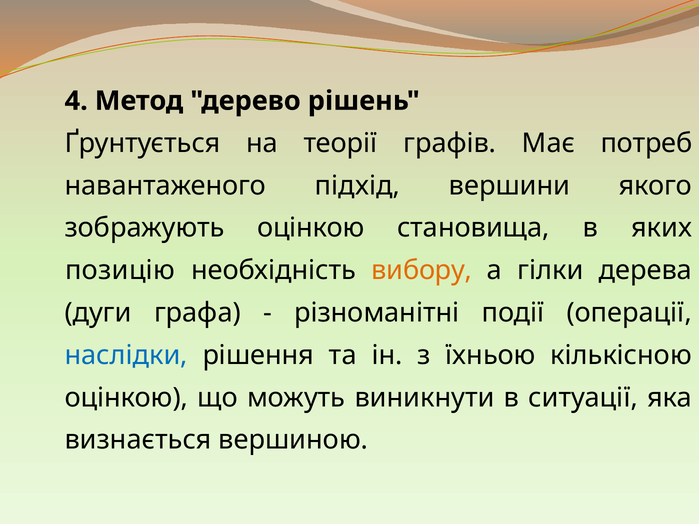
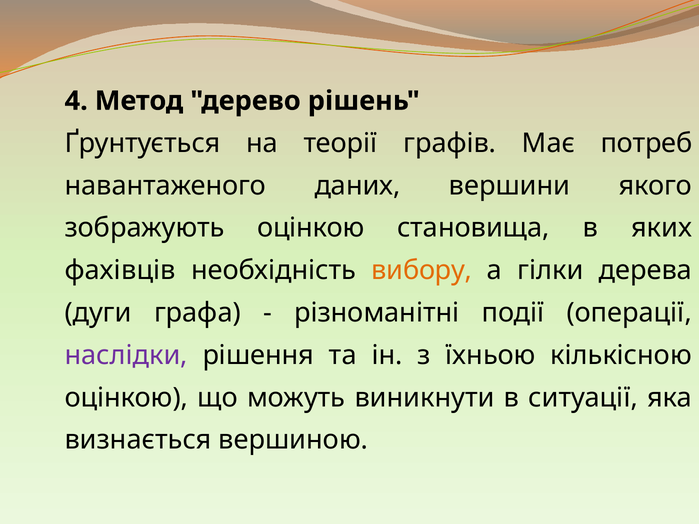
підхід: підхід -> даних
позицію: позицію -> фахівців
наслідки colour: blue -> purple
